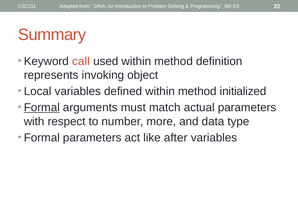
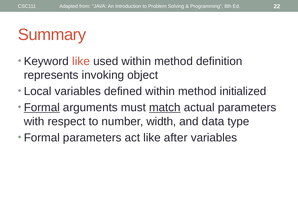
Keyword call: call -> like
match underline: none -> present
more: more -> width
